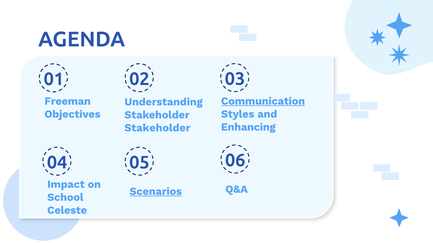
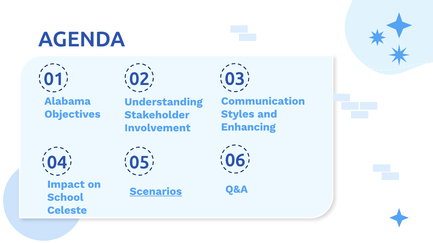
Communication underline: present -> none
Freeman: Freeman -> Alabama
Stakeholder at (157, 128): Stakeholder -> Involvement
